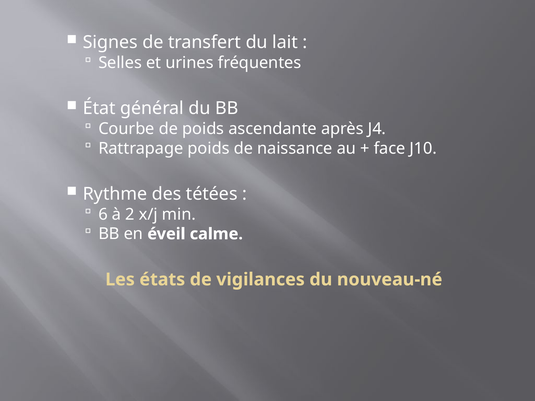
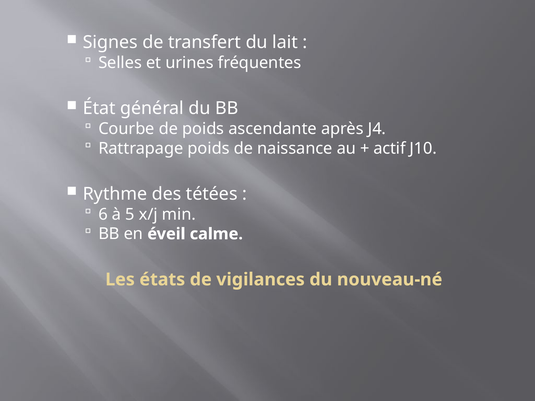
face: face -> actif
2: 2 -> 5
